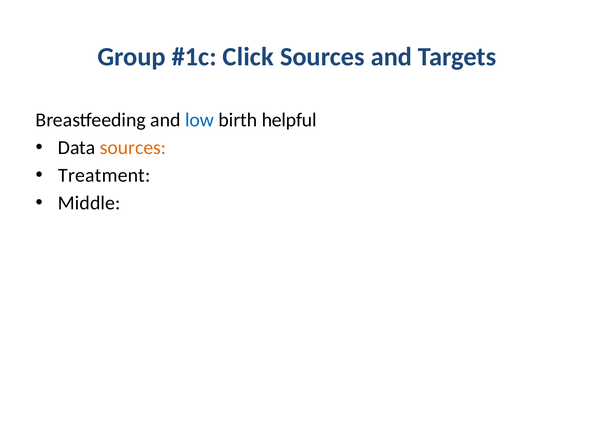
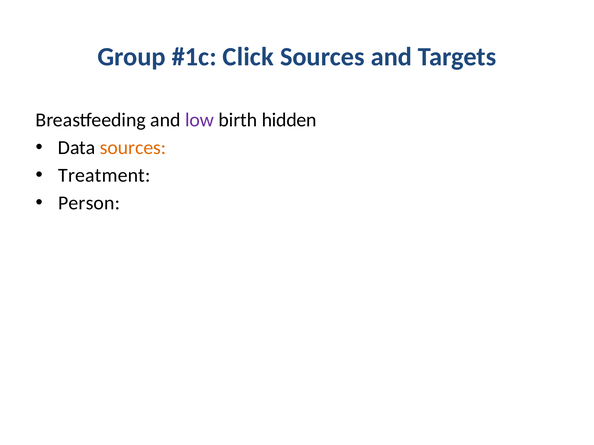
low colour: blue -> purple
helpful: helpful -> hidden
Middle: Middle -> Person
